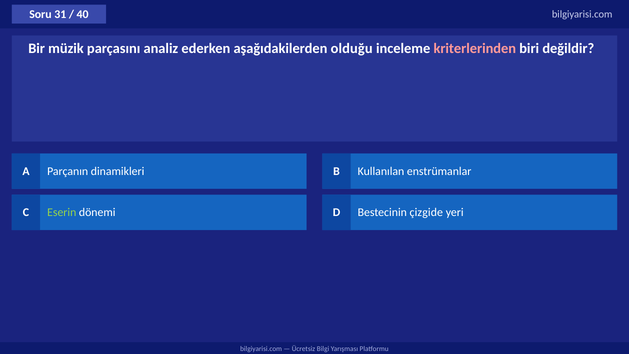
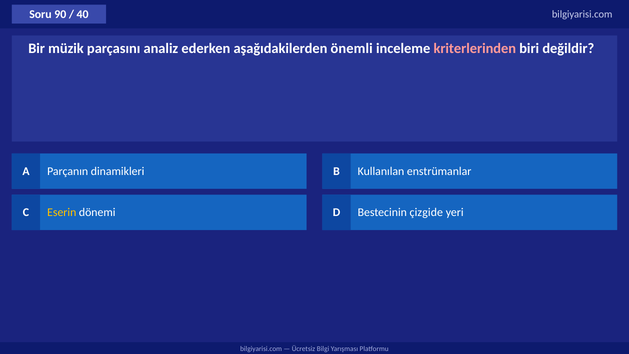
31: 31 -> 90
olduğu: olduğu -> önemli
Eserin colour: light green -> yellow
